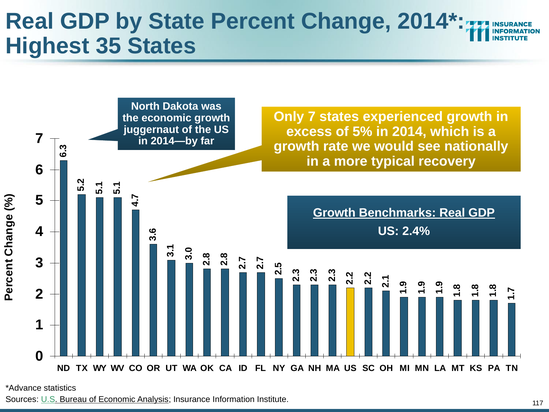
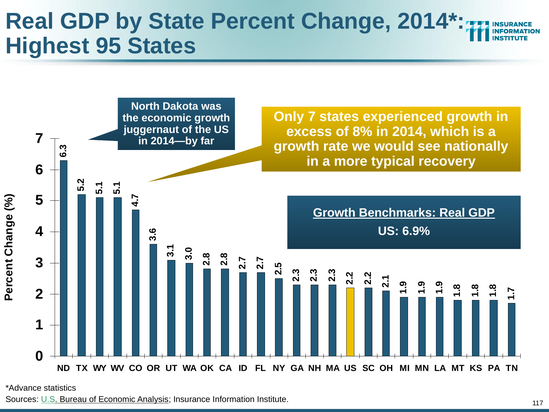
35: 35 -> 95
5%: 5% -> 8%
2.4%: 2.4% -> 6.9%
